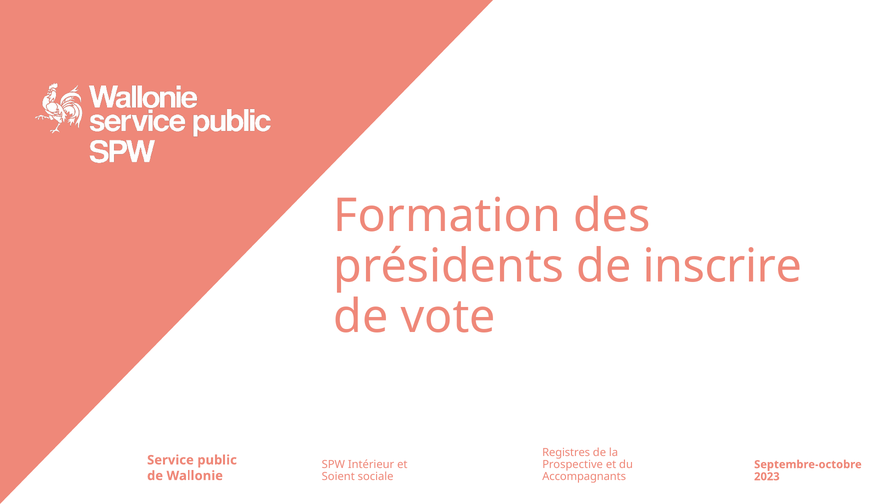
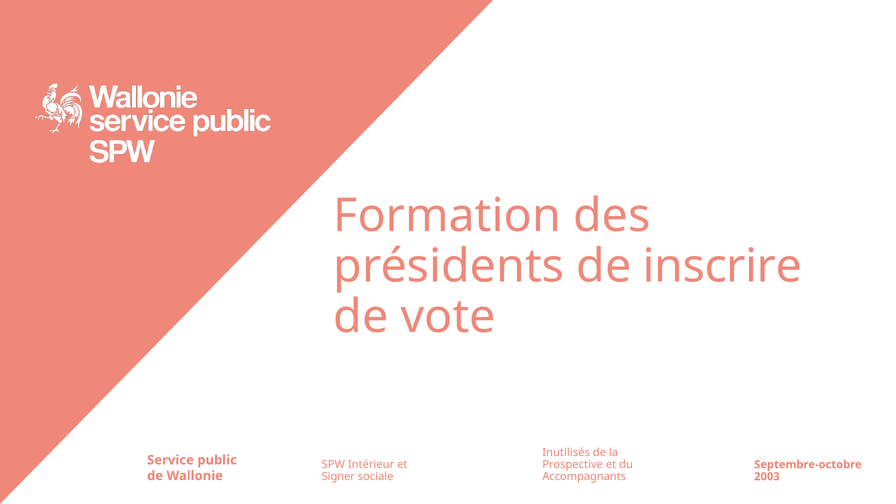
Registres: Registres -> Inutilisés
Soient: Soient -> Signer
2023: 2023 -> 2003
